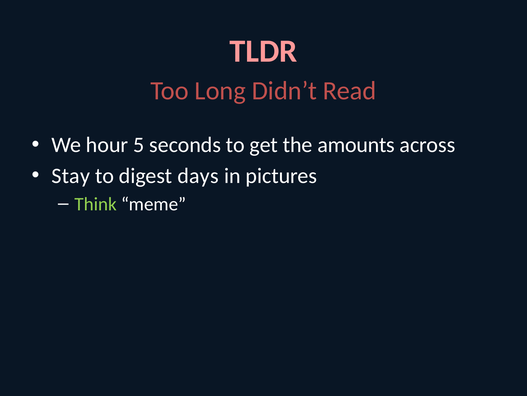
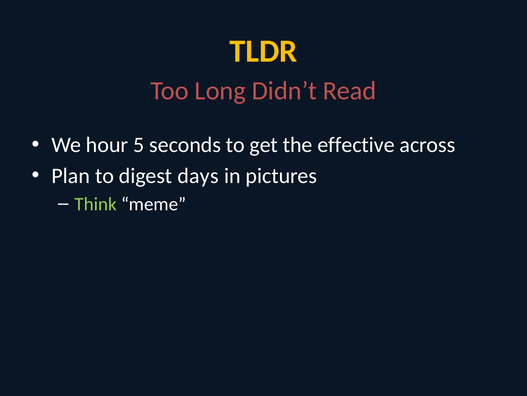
TLDR colour: pink -> yellow
amounts: amounts -> effective
Stay: Stay -> Plan
